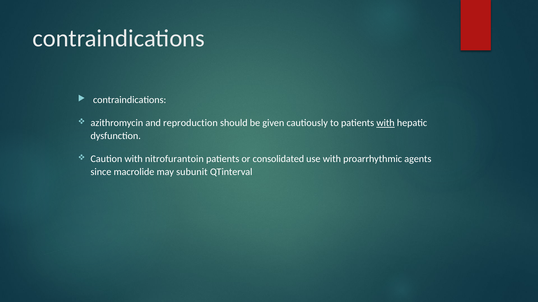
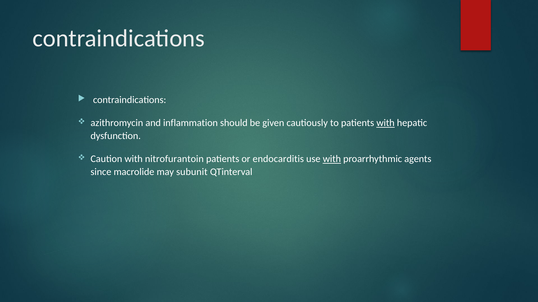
reproduction: reproduction -> inflammation
consolidated: consolidated -> endocarditis
with at (332, 159) underline: none -> present
